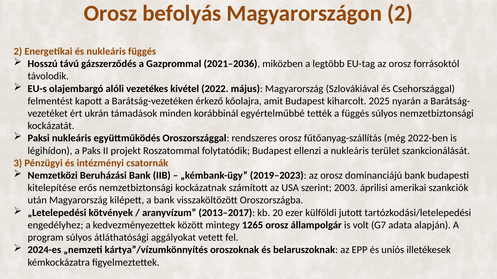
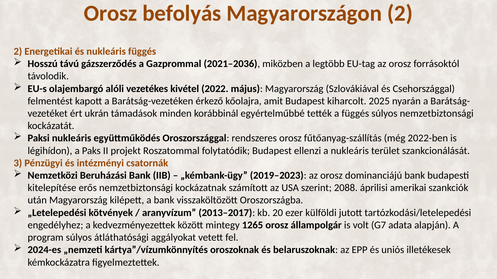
2003: 2003 -> 2088
